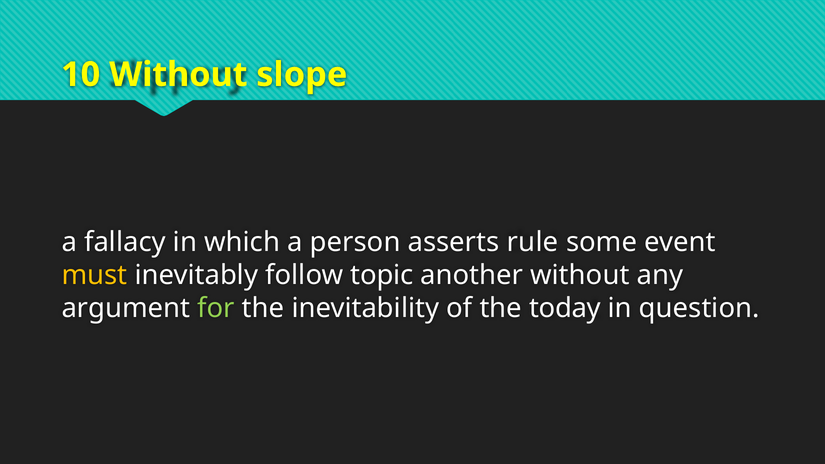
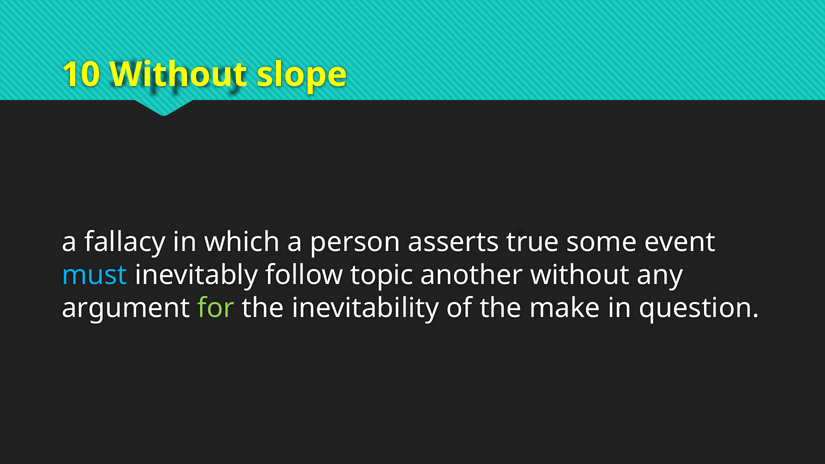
rule: rule -> true
must colour: yellow -> light blue
today: today -> make
